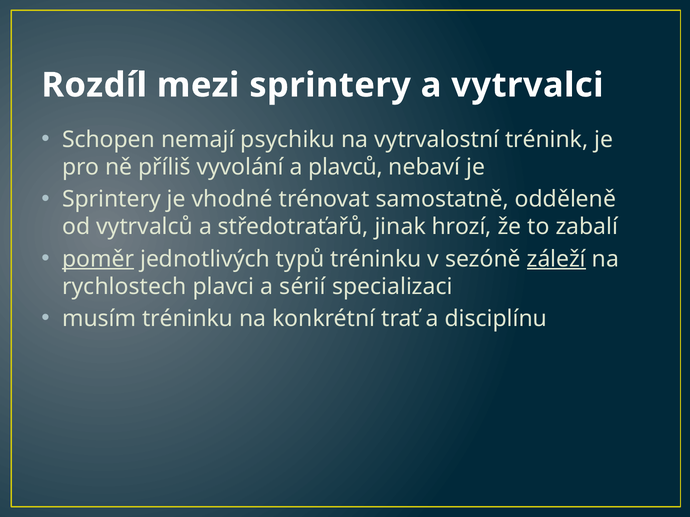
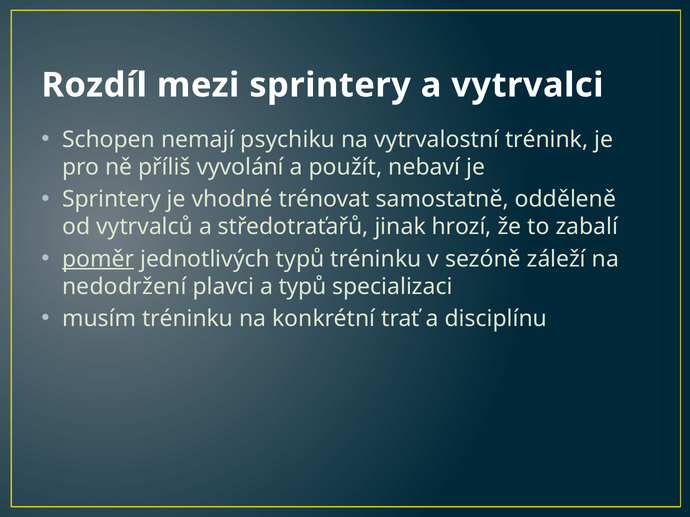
plavců: plavců -> použít
záleží underline: present -> none
rychlostech: rychlostech -> nedodržení
a sérií: sérií -> typů
